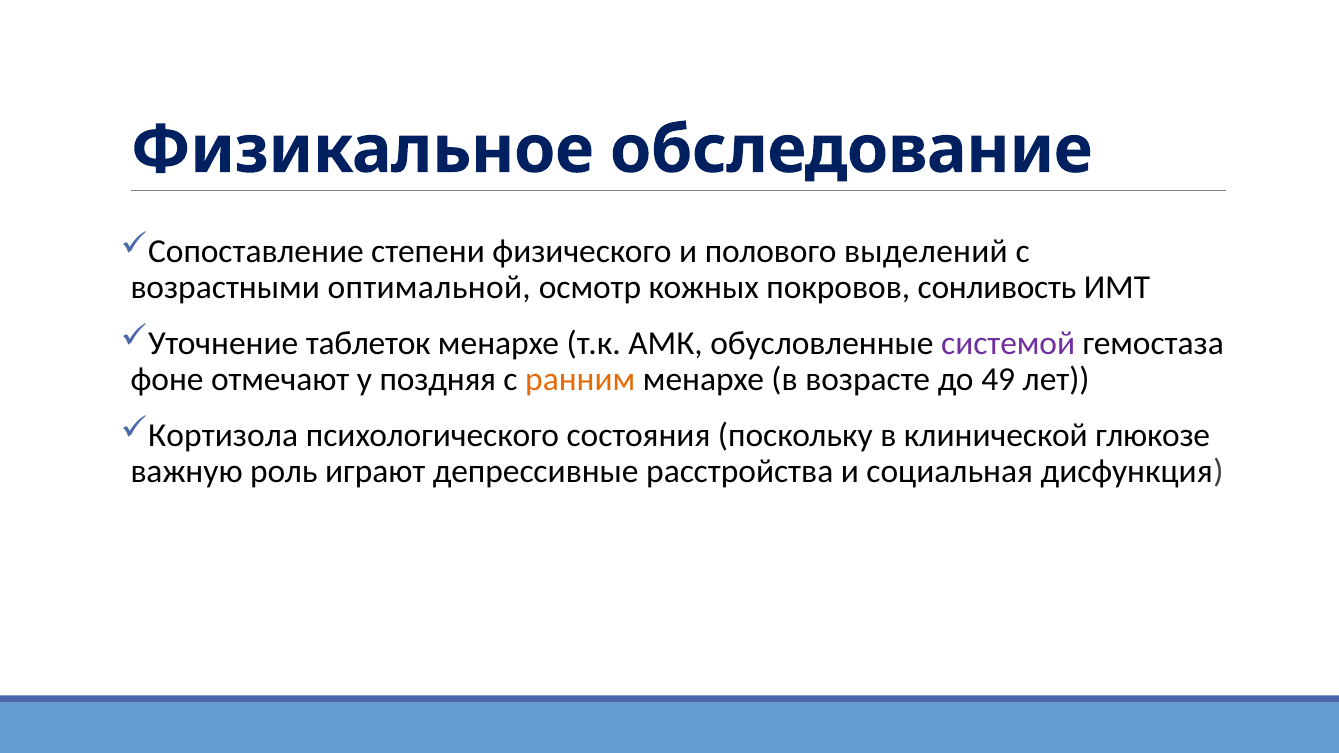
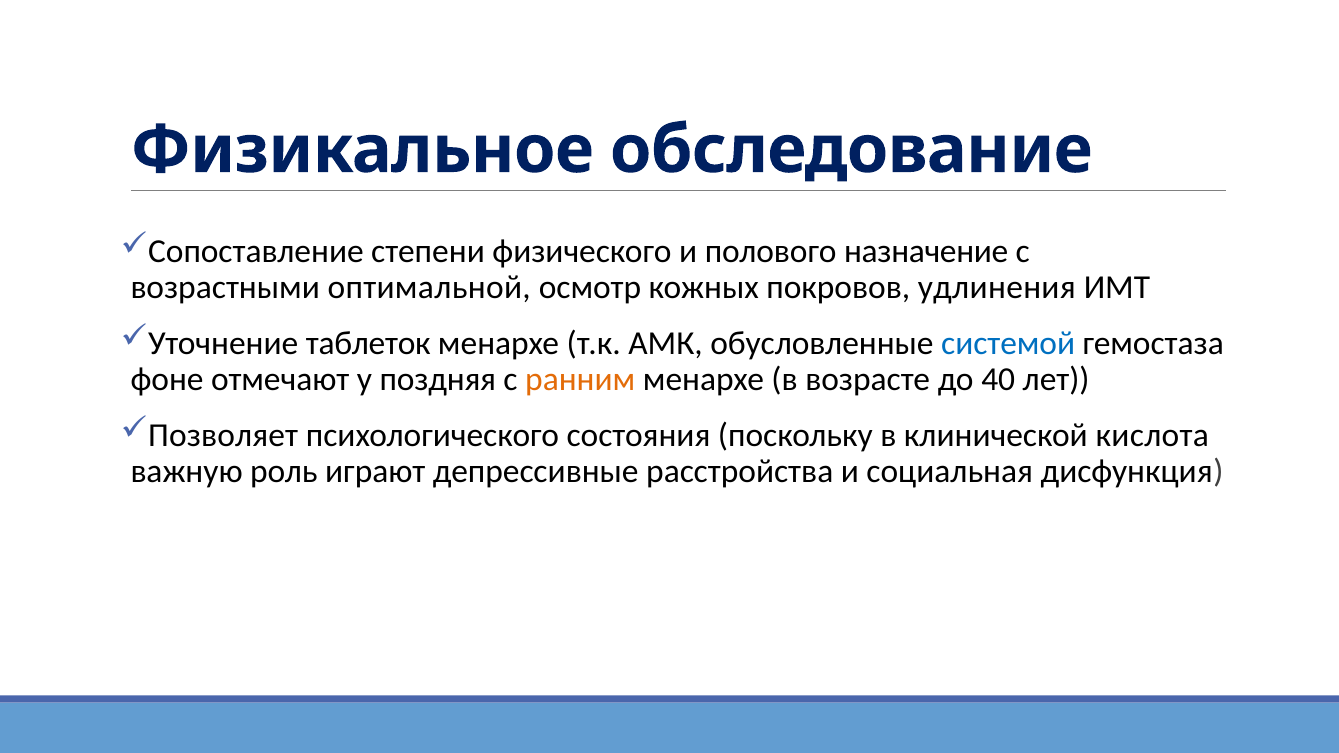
выделений: выделений -> назначение
сонливость: сонливость -> удлинения
системой colour: purple -> blue
49: 49 -> 40
Кортизола: Кортизола -> Позволяет
глюкозе: глюкозе -> кислота
